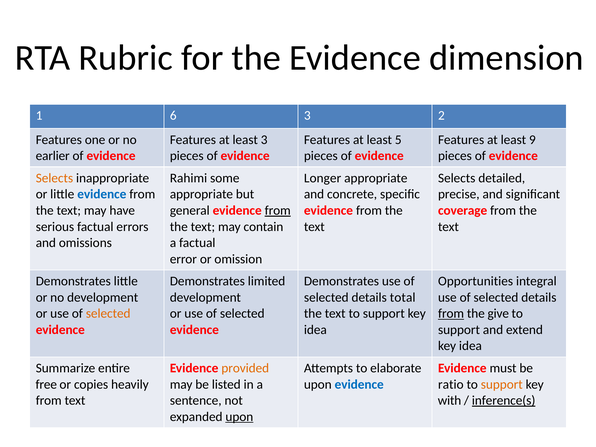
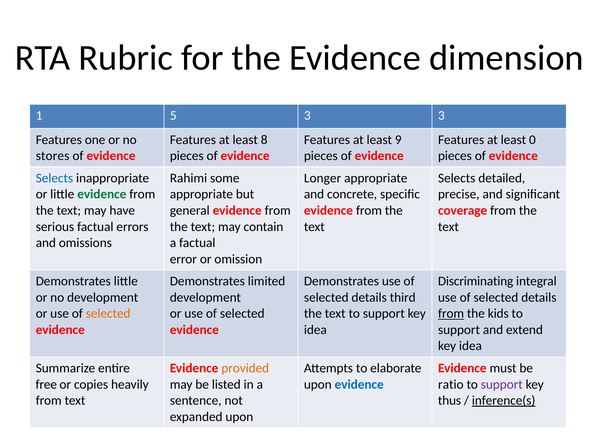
6: 6 -> 5
3 2: 2 -> 3
least 3: 3 -> 8
5: 5 -> 9
9: 9 -> 0
earlier: earlier -> stores
Selects at (54, 178) colour: orange -> blue
evidence at (102, 194) colour: blue -> green
from at (278, 210) underline: present -> none
Opportunities: Opportunities -> Discriminating
total: total -> third
give: give -> kids
support at (502, 384) colour: orange -> purple
with: with -> thus
upon at (239, 417) underline: present -> none
